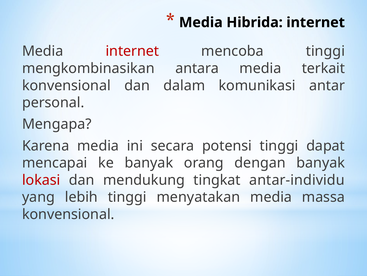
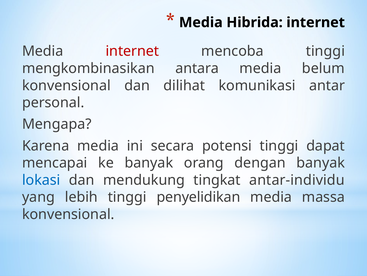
terkait: terkait -> belum
dalam: dalam -> dilihat
lokasi colour: red -> blue
menyatakan: menyatakan -> penyelidikan
